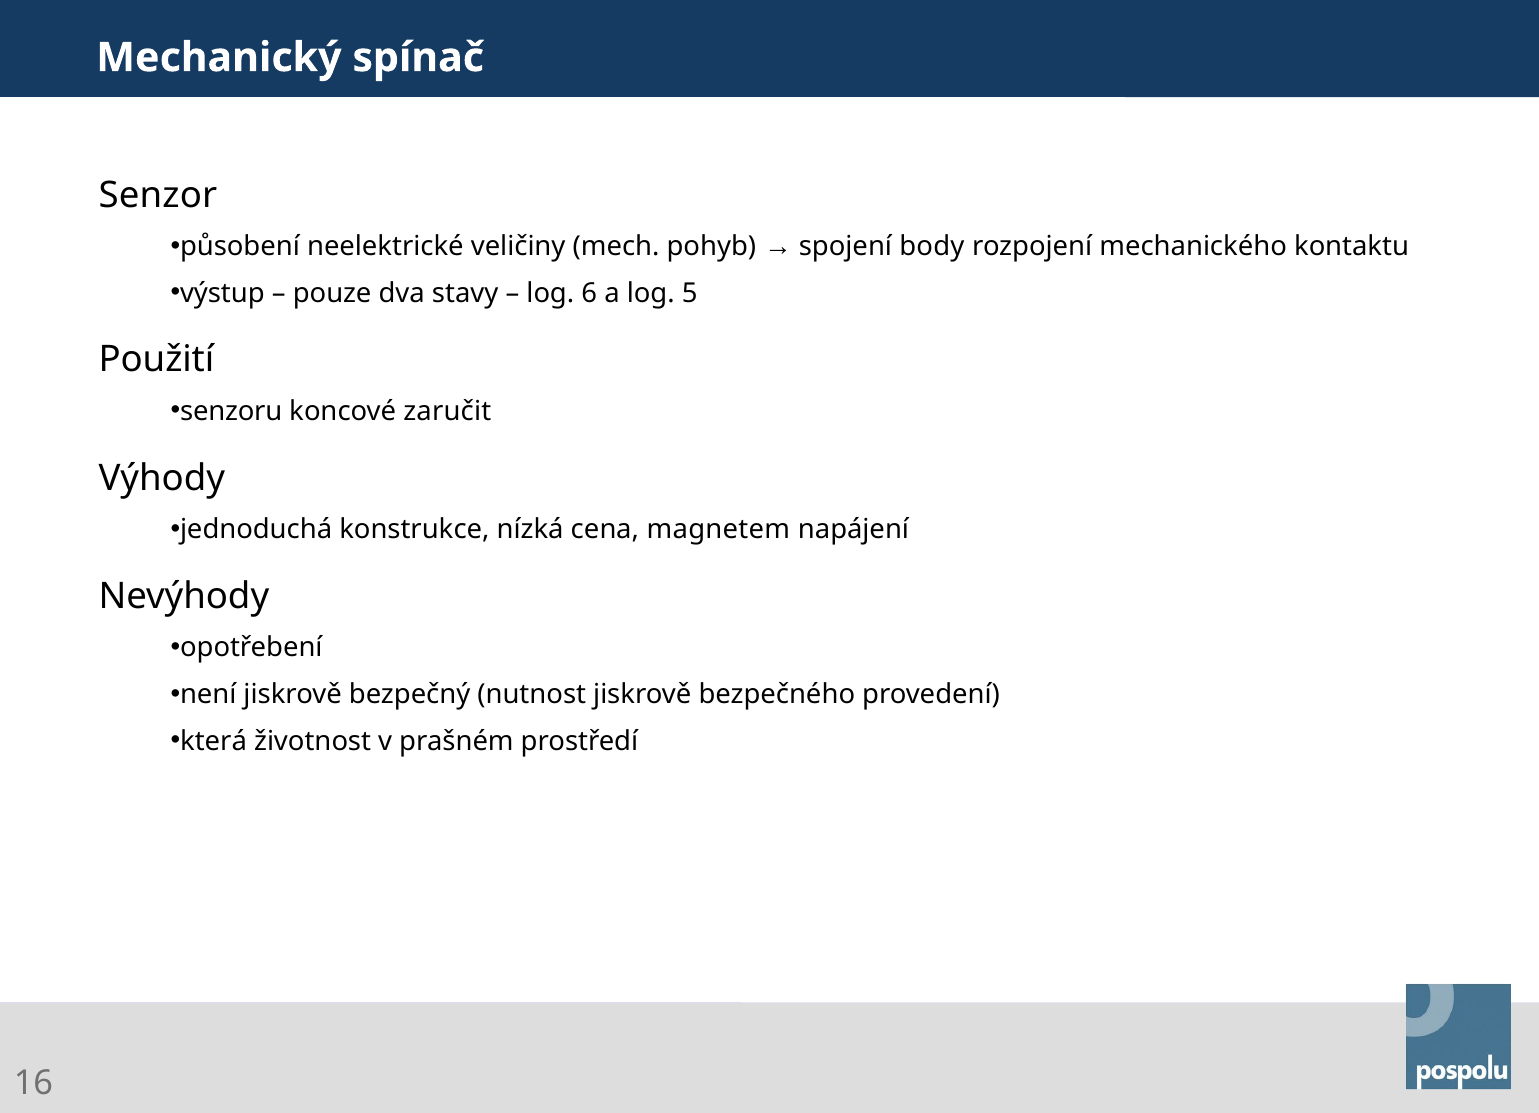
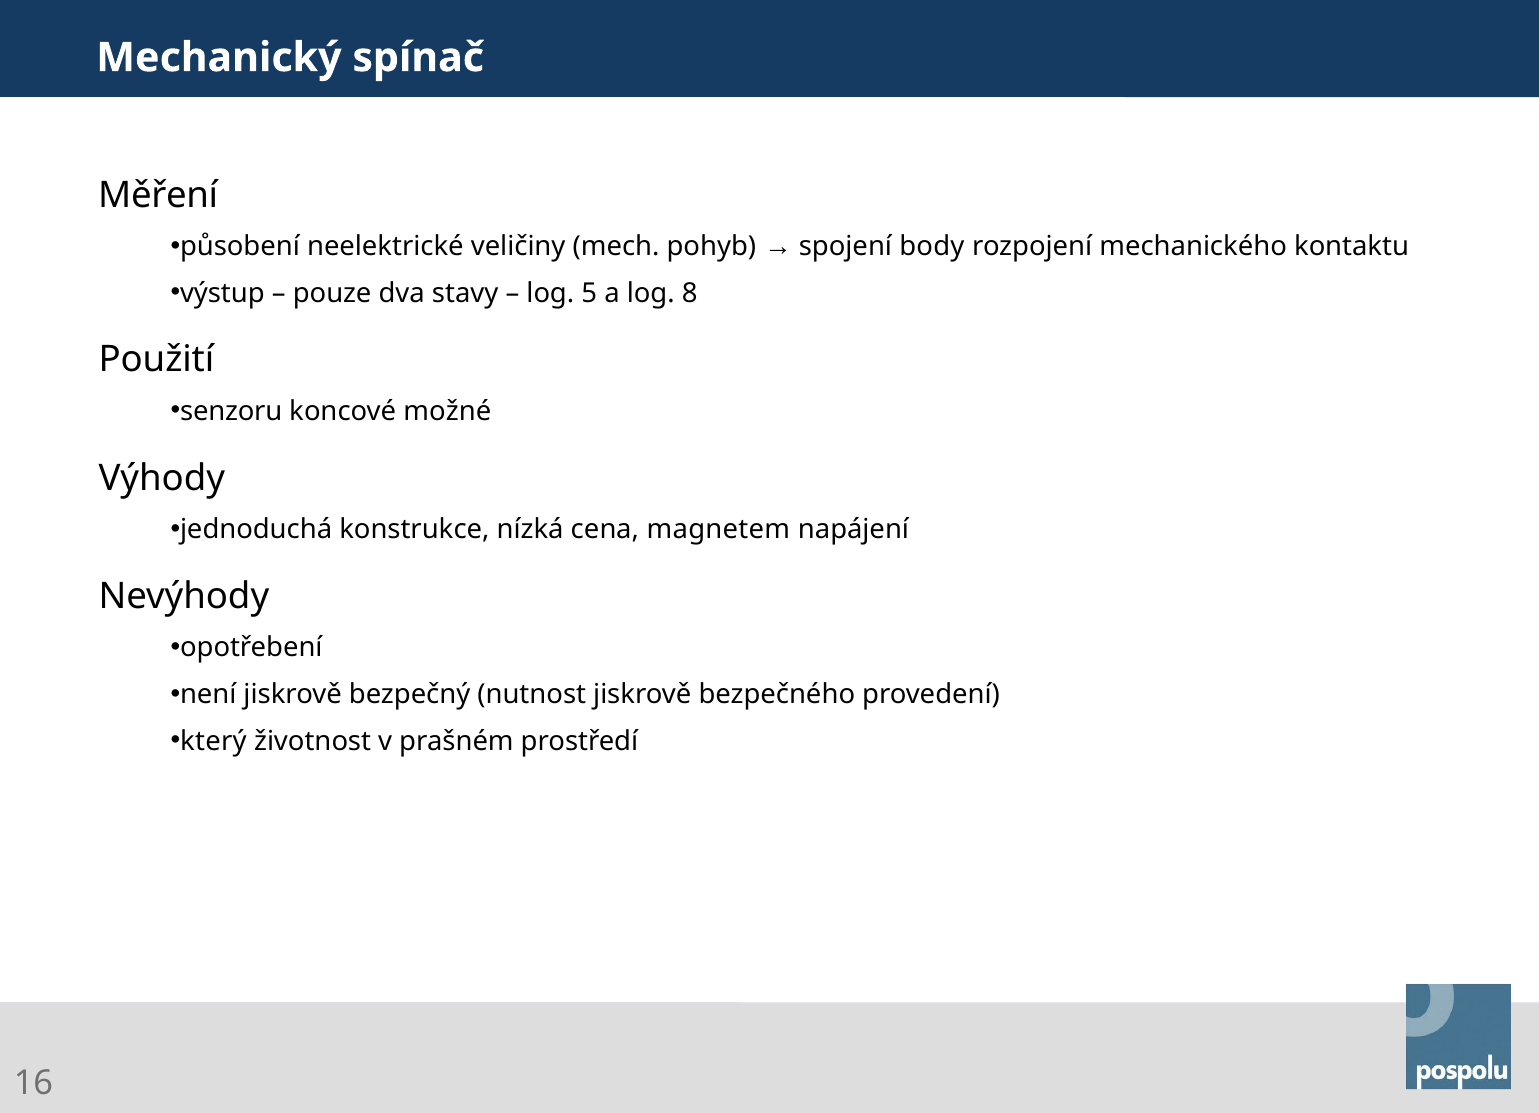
Senzor: Senzor -> Měření
6: 6 -> 5
5: 5 -> 8
zaručit: zaručit -> možné
která: která -> který
